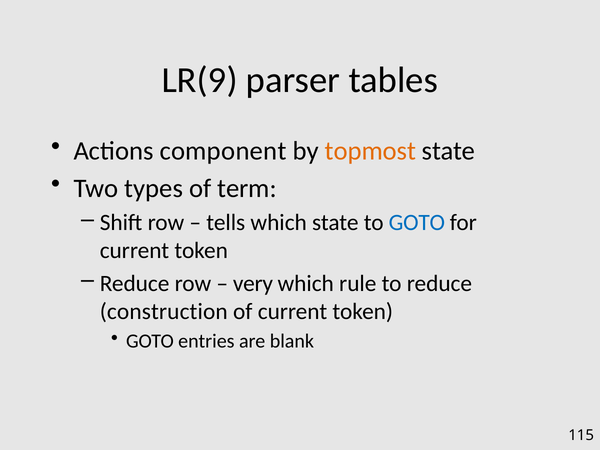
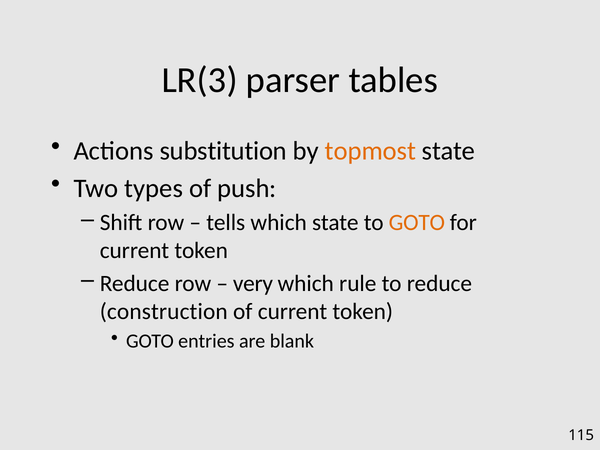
LR(9: LR(9 -> LR(3
component: component -> substitution
term: term -> push
GOTO at (417, 223) colour: blue -> orange
